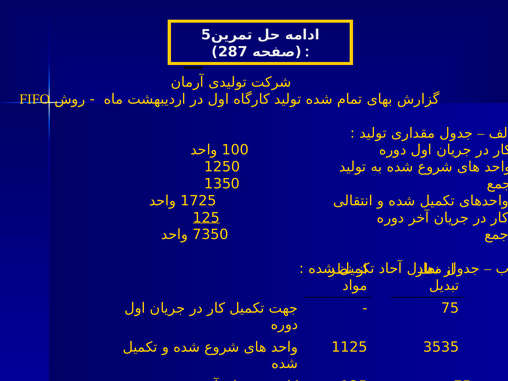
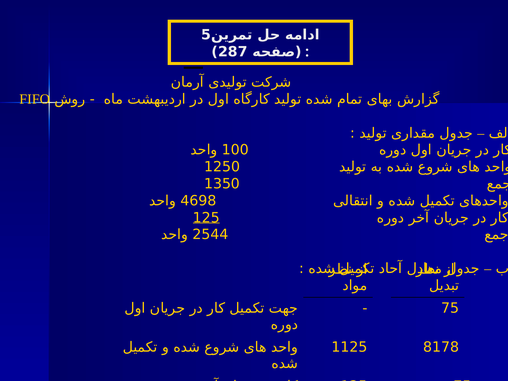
1725: 1725 -> 4698
7350: 7350 -> 2544
3535: 3535 -> 8178
